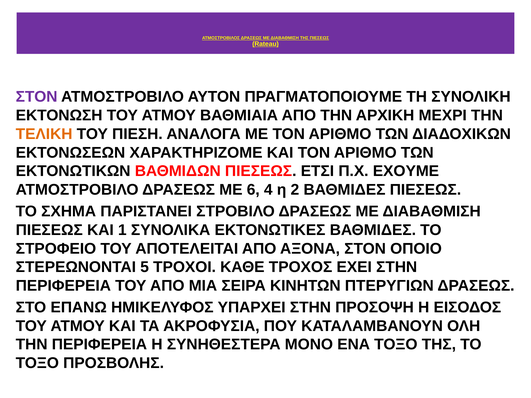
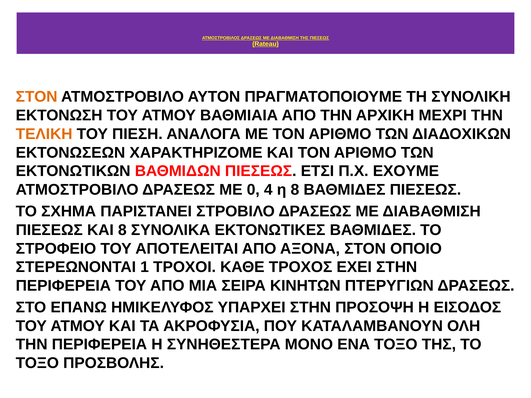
ΣΤΟΝ at (37, 97) colour: purple -> orange
6: 6 -> 0
η 2: 2 -> 8
ΚΑΙ 1: 1 -> 8
5: 5 -> 1
